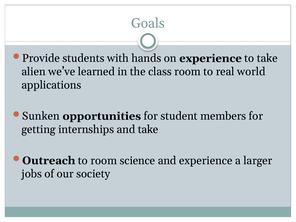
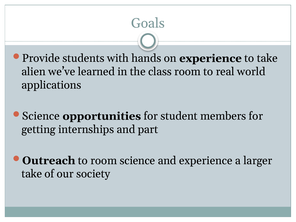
Sunken at (41, 116): Sunken -> Science
and take: take -> part
jobs at (32, 174): jobs -> take
